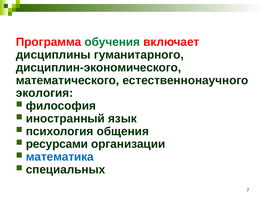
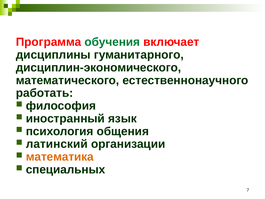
экология: экология -> работать
ресурсами: ресурсами -> латинский
математика colour: blue -> orange
